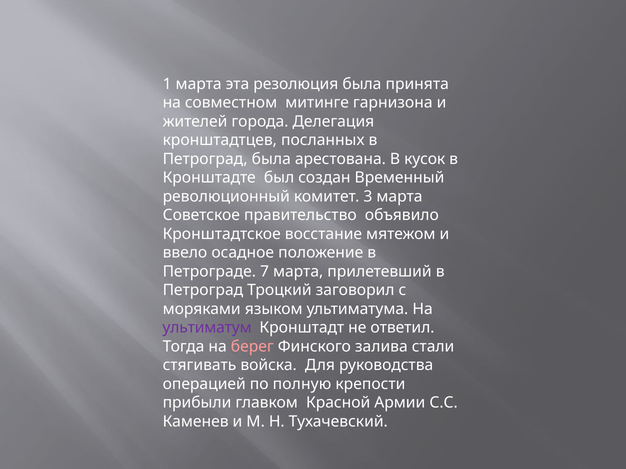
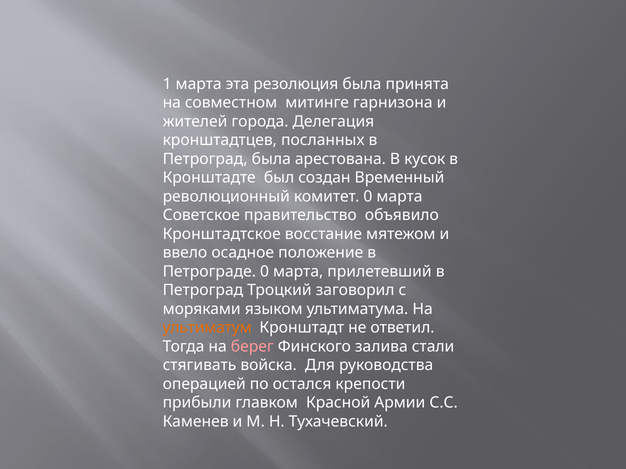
комитет 3: 3 -> 0
Петрограде 7: 7 -> 0
ультиматум colour: purple -> orange
полную: полную -> остался
